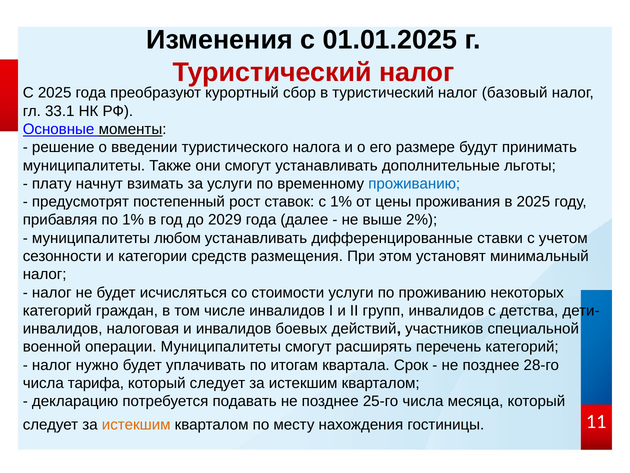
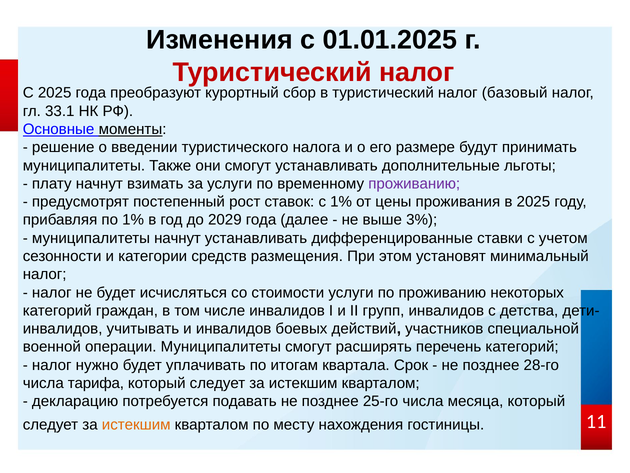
проживанию at (414, 183) colour: blue -> purple
2%: 2% -> 3%
муниципалитеты любом: любом -> начнут
налоговая: налоговая -> учитывать
